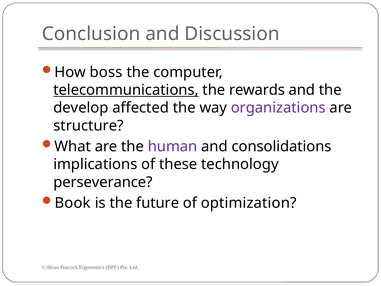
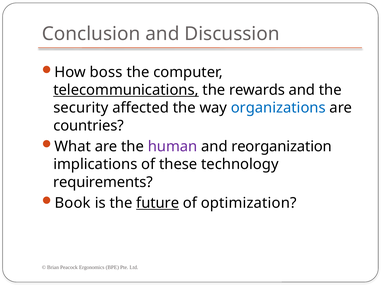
develop: develop -> security
organizations colour: purple -> blue
structure: structure -> countries
consolidations: consolidations -> reorganization
perseverance: perseverance -> requirements
future underline: none -> present
